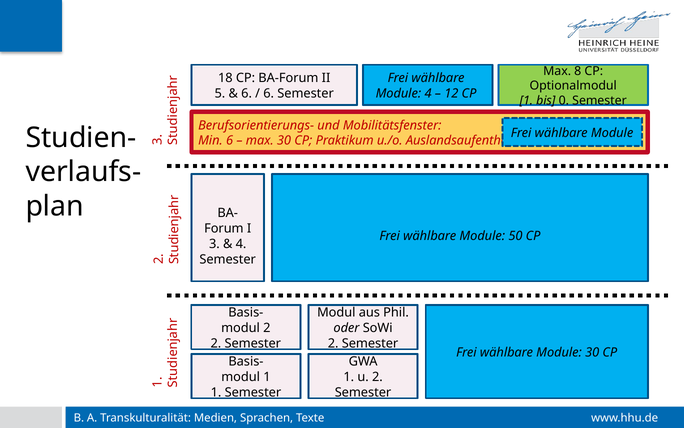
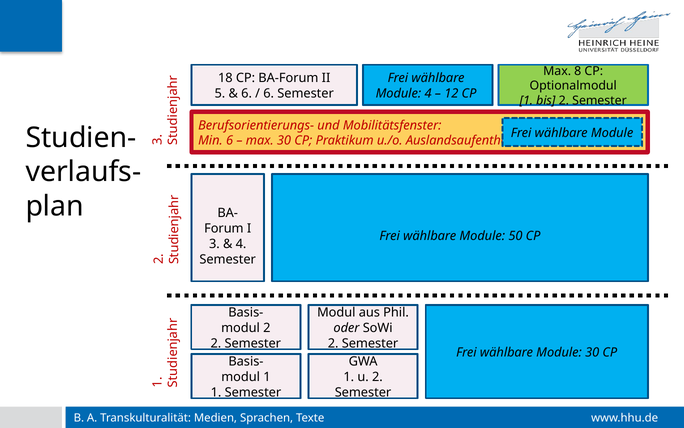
bis 0: 0 -> 2
